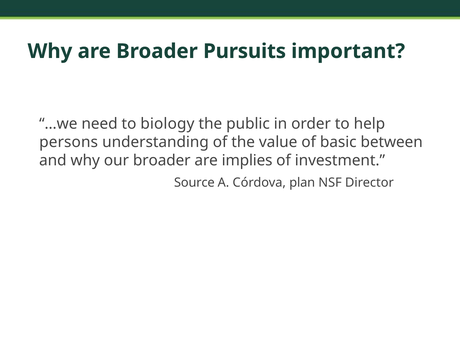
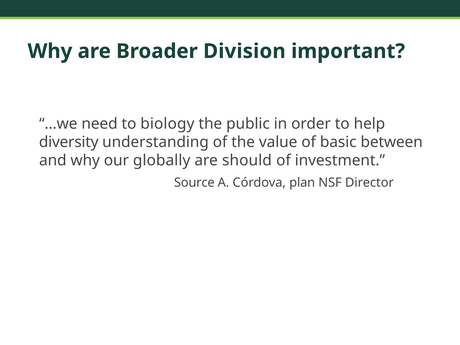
Pursuits: Pursuits -> Division
persons: persons -> diversity
our broader: broader -> globally
implies: implies -> should
